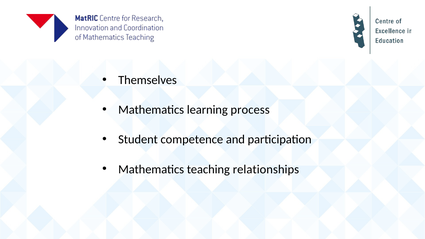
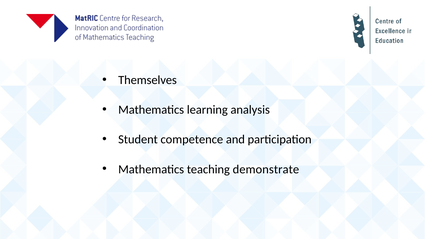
process: process -> analysis
relationships: relationships -> demonstrate
